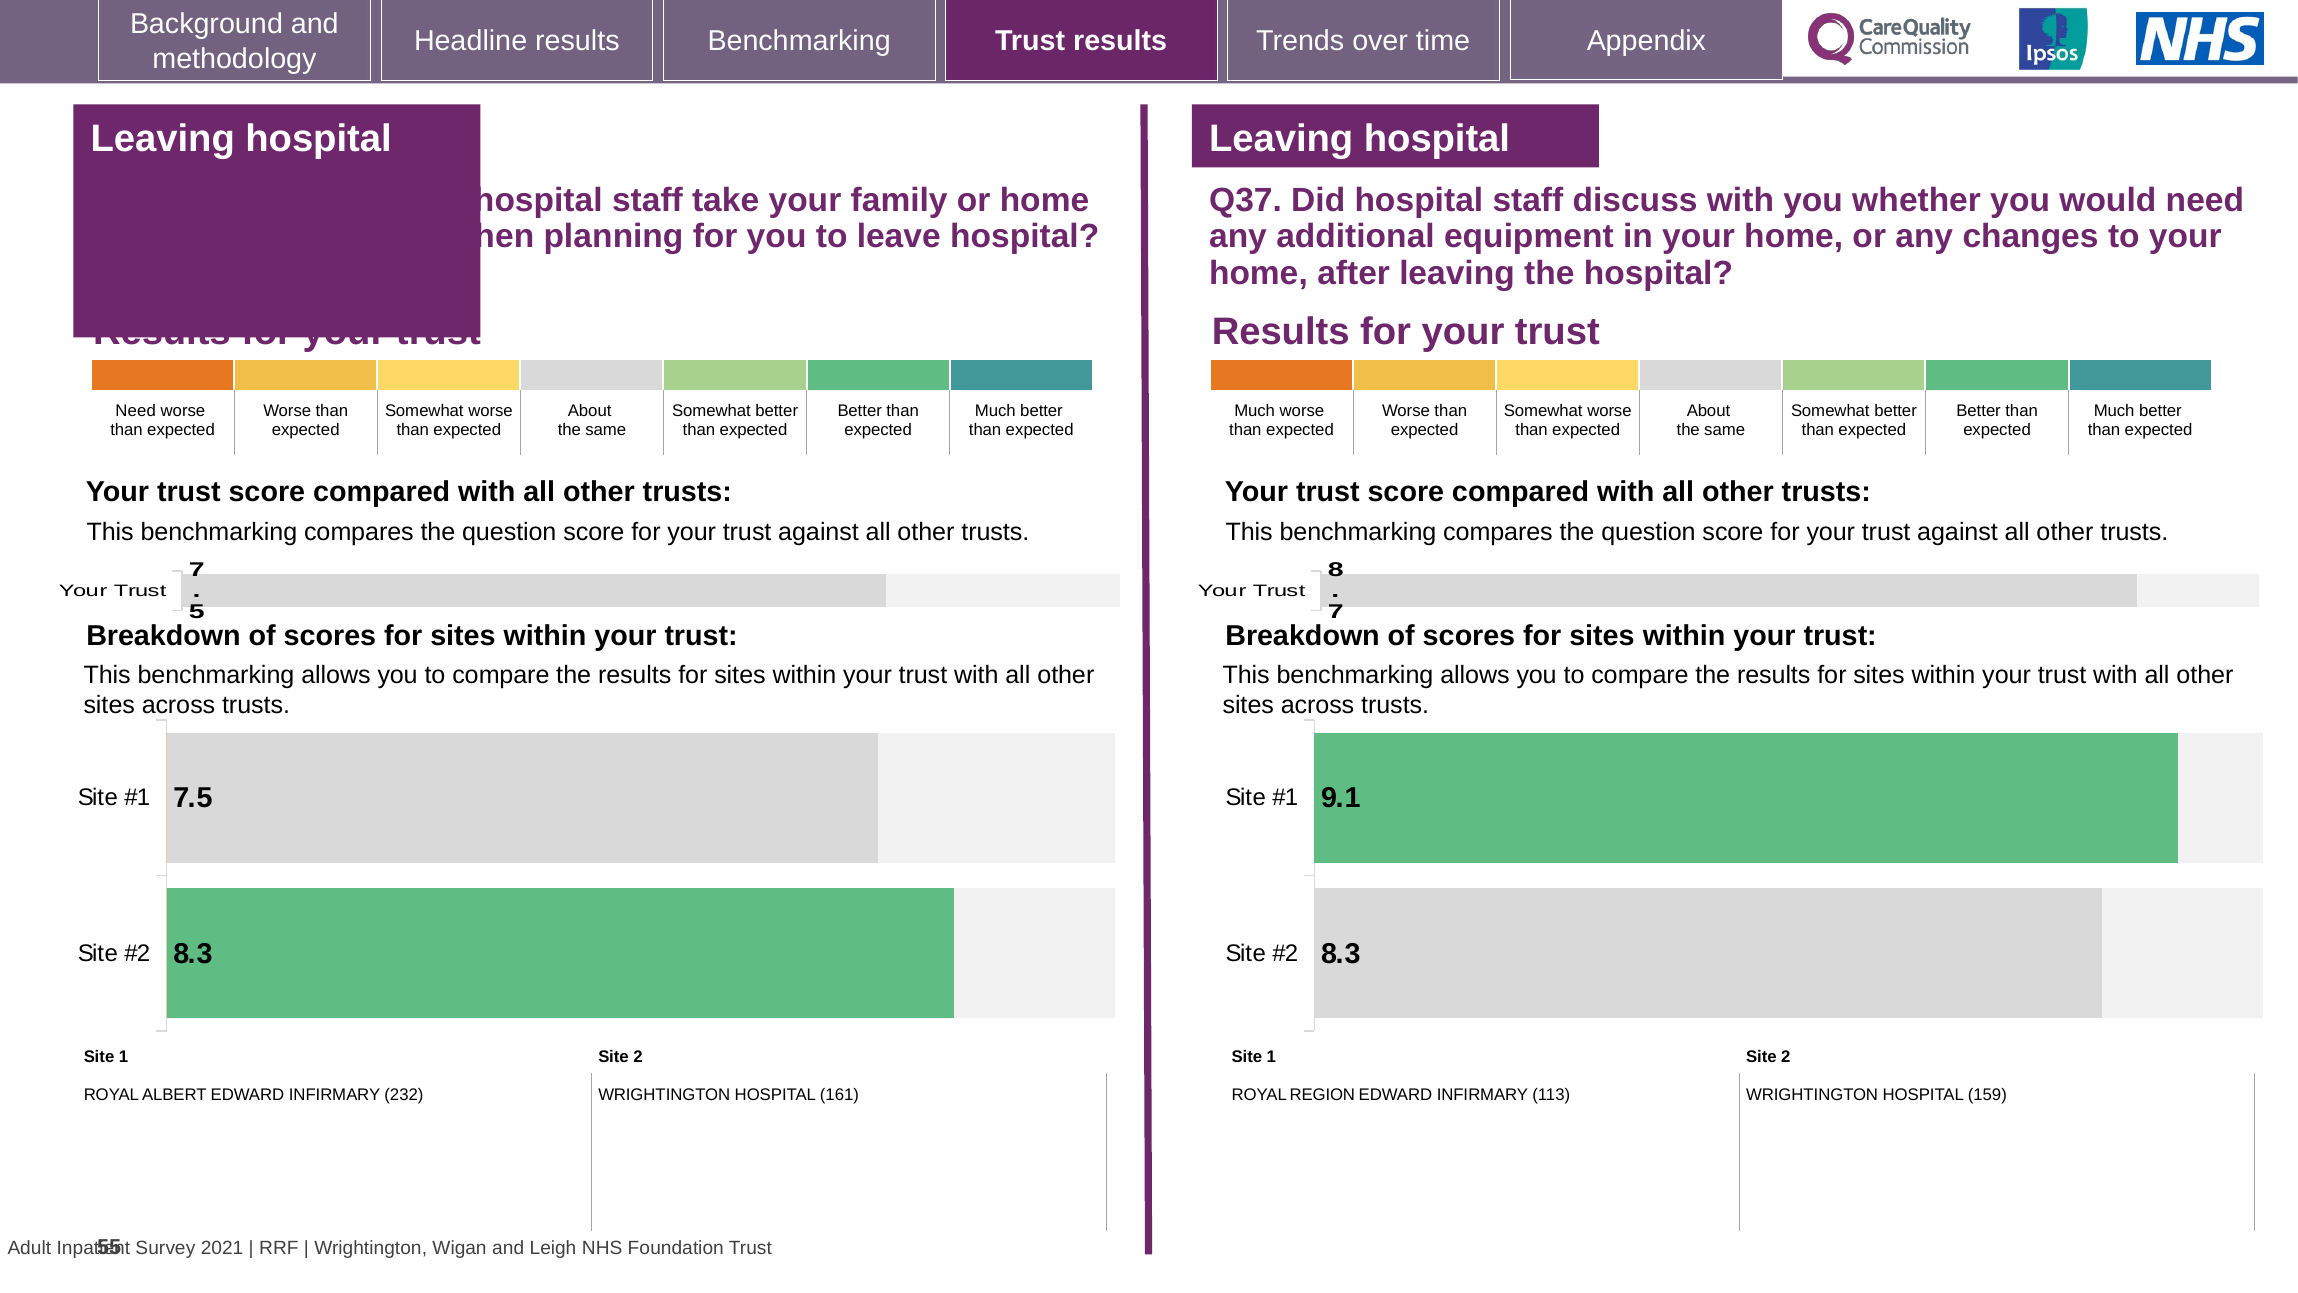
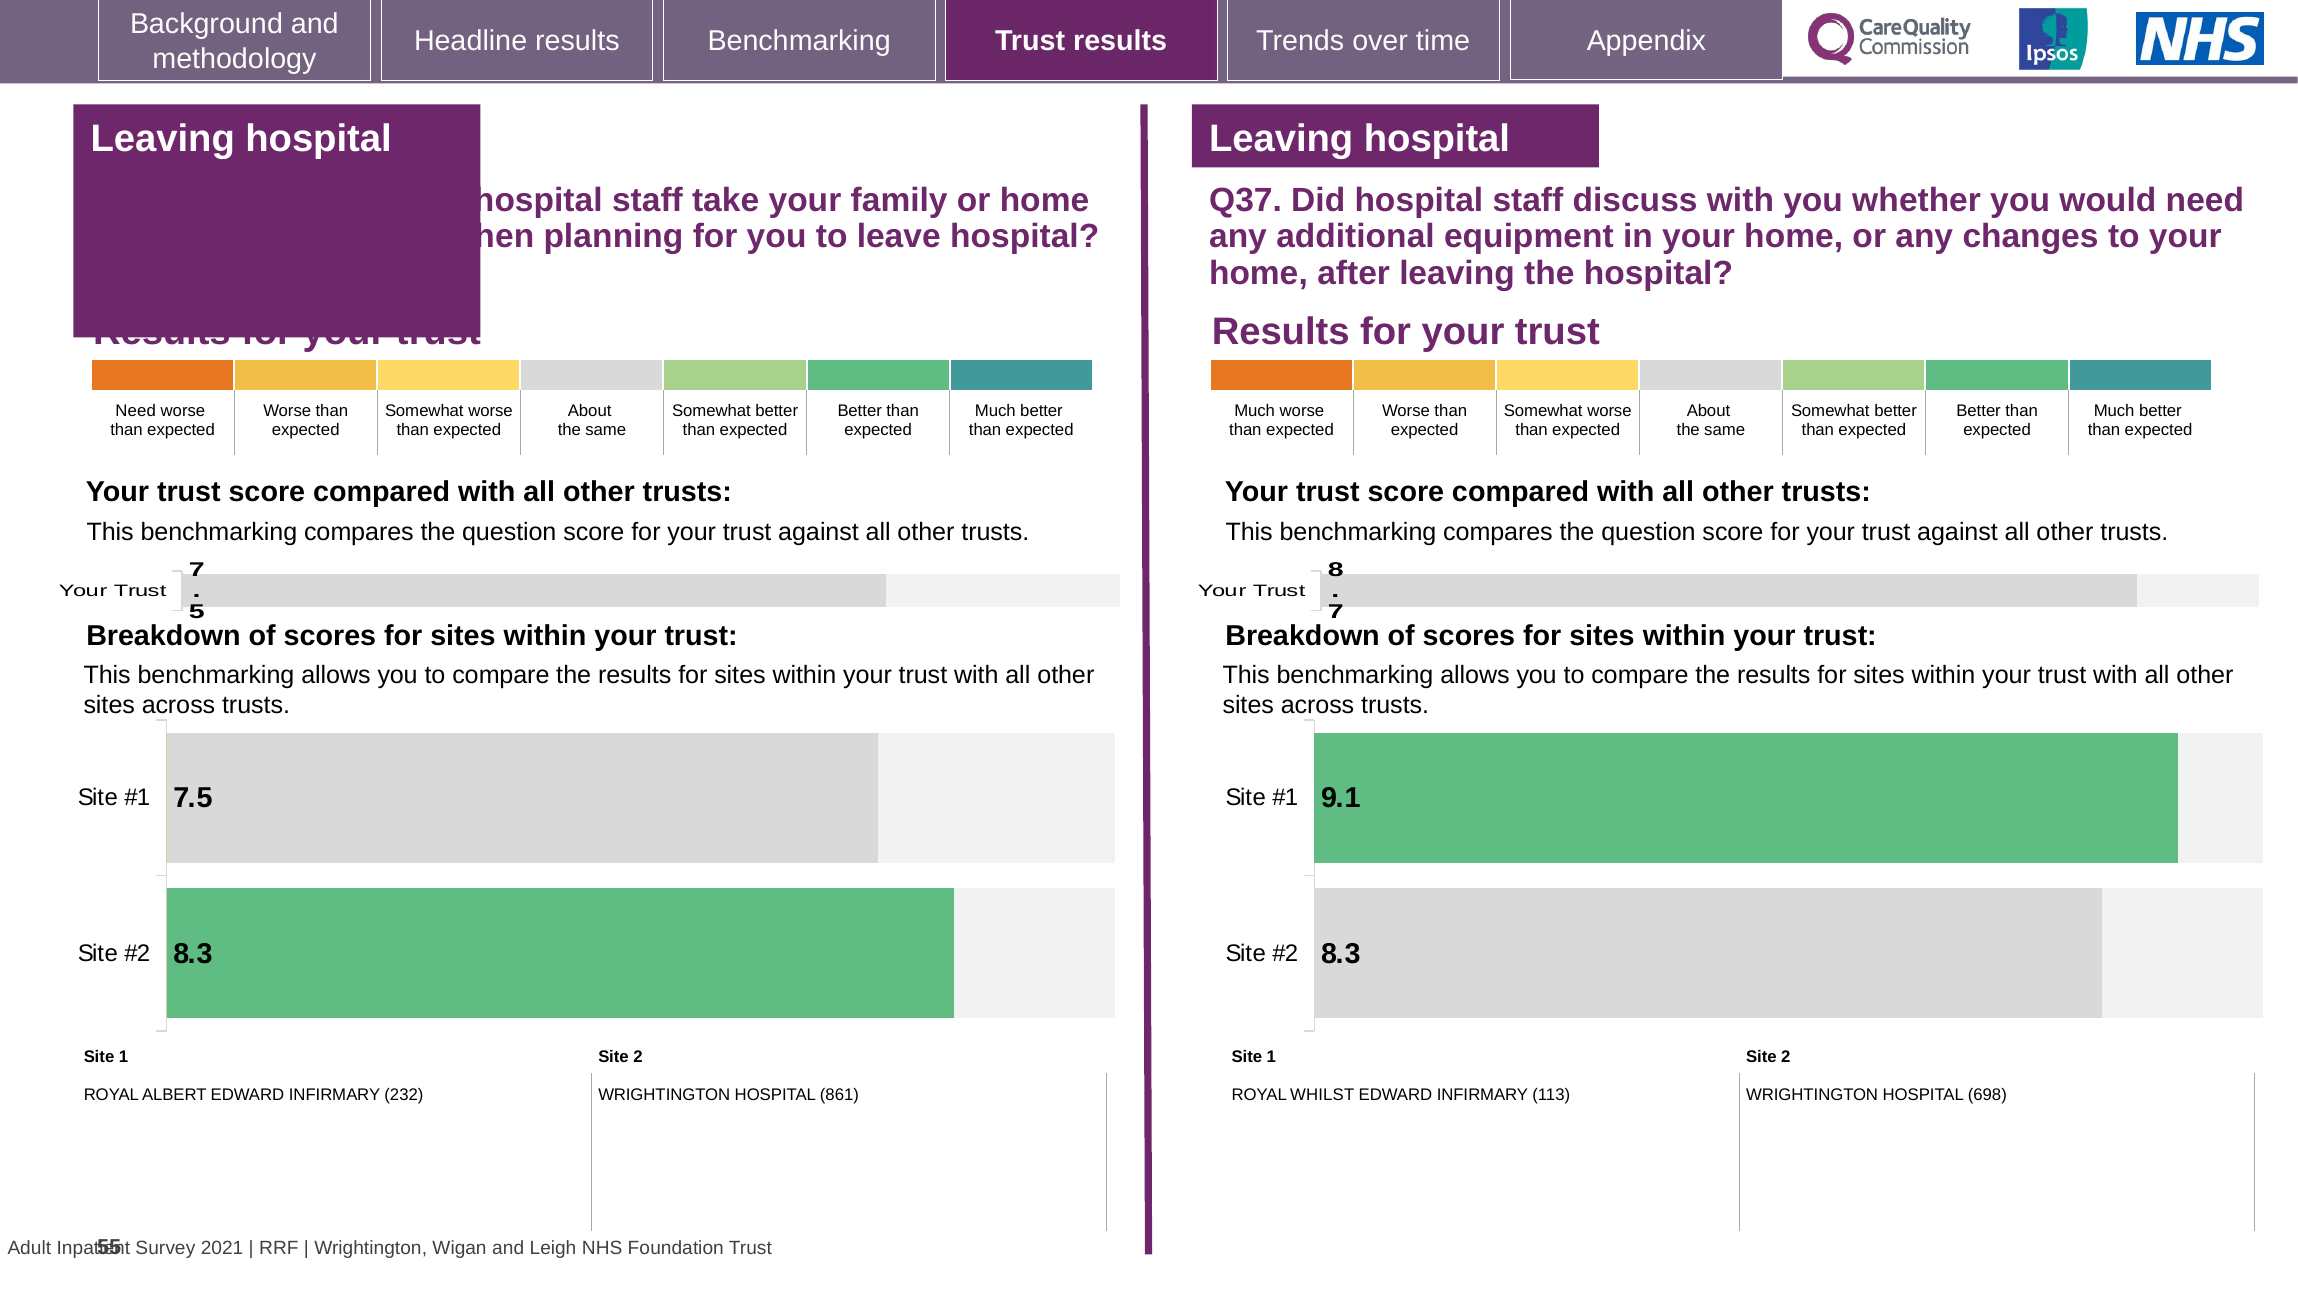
161: 161 -> 861
REGION: REGION -> WHILST
159: 159 -> 698
